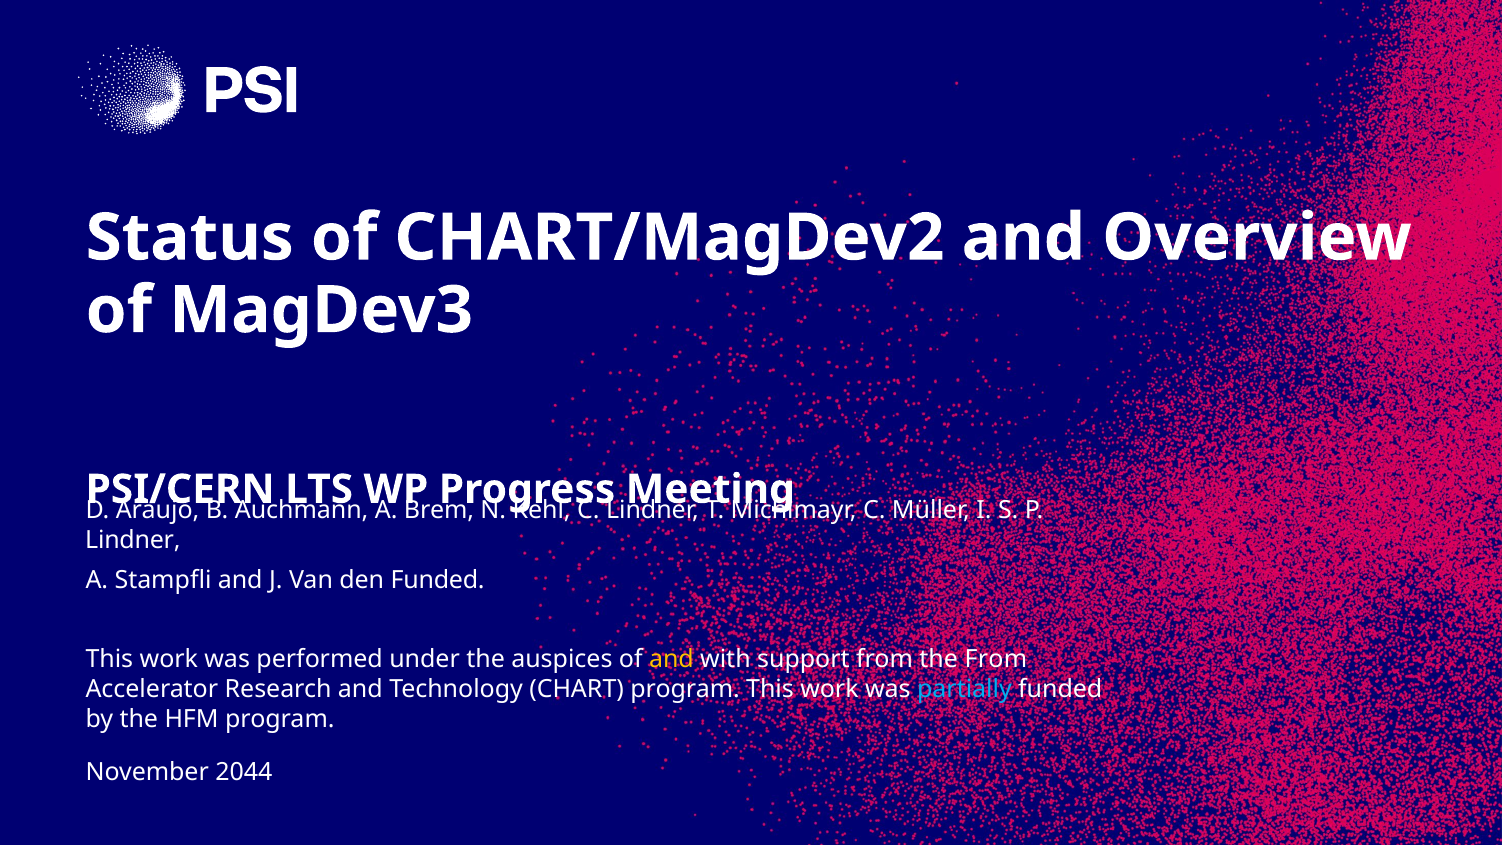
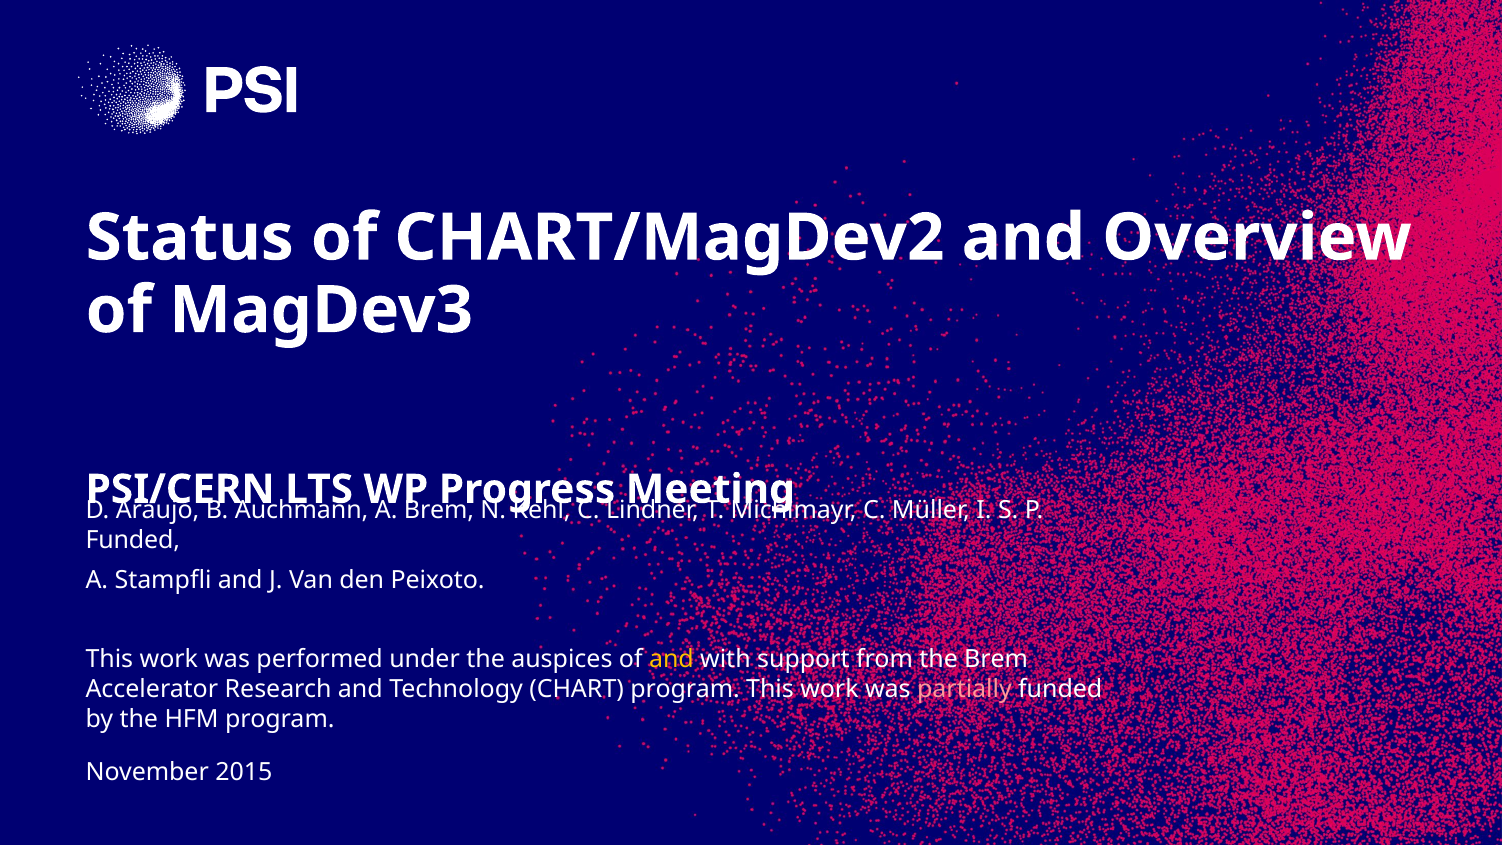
Lindner at (133, 541): Lindner -> Funded
den Funded: Funded -> Peixoto
the From: From -> Brem
partially colour: light blue -> pink
2044: 2044 -> 2015
